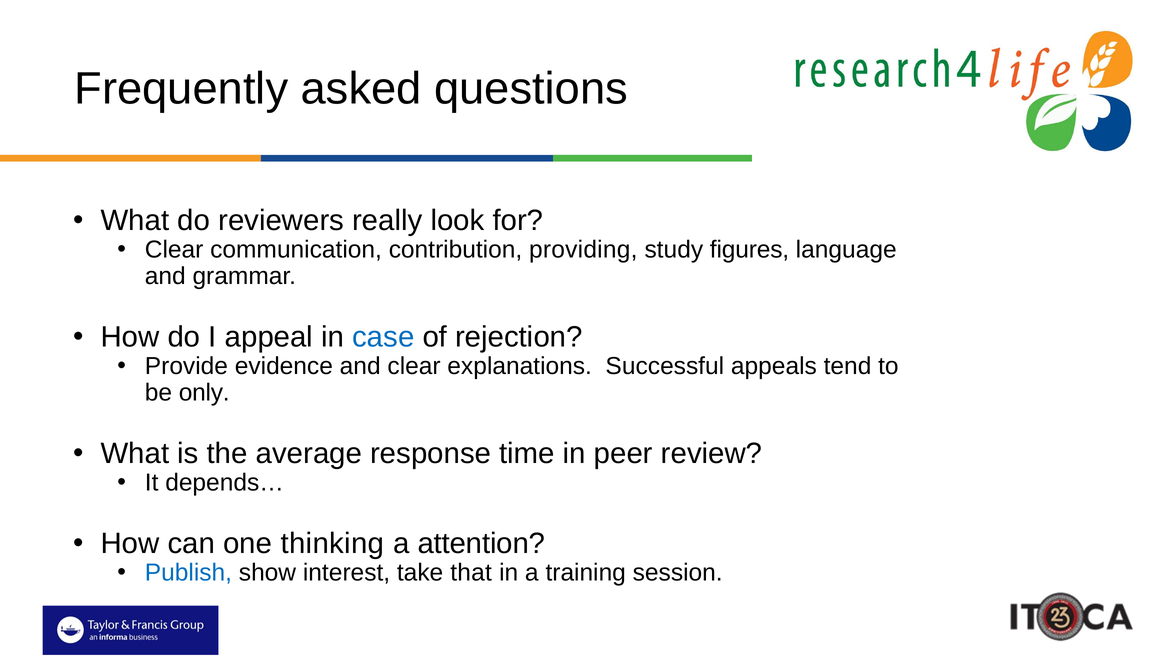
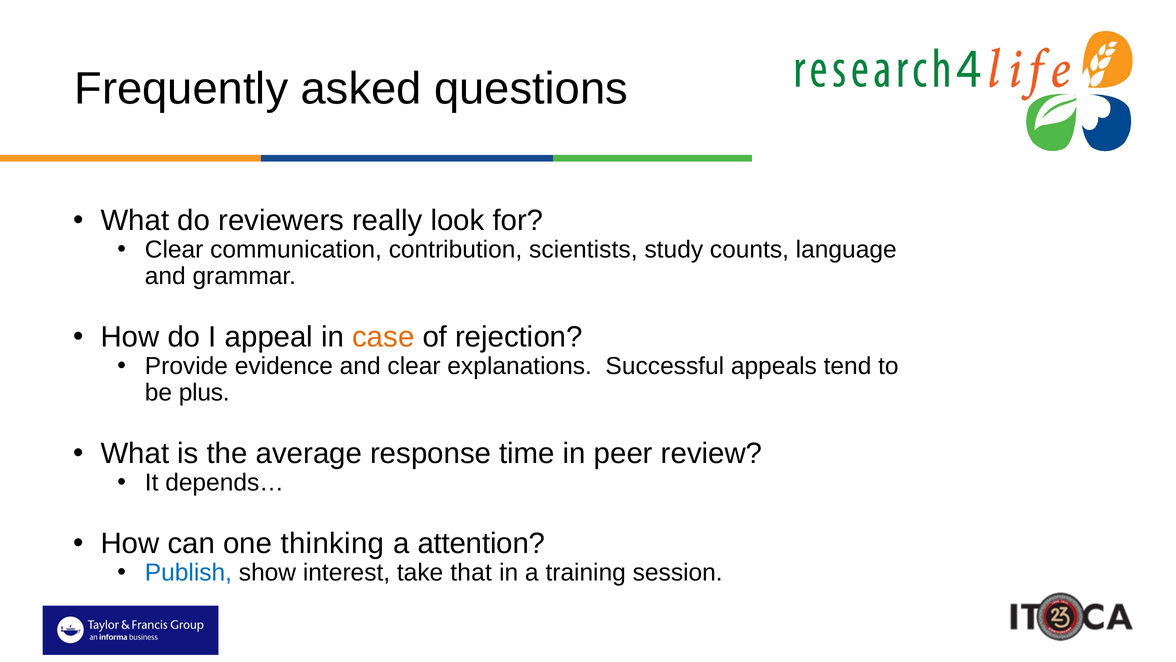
providing: providing -> scientists
figures: figures -> counts
case colour: blue -> orange
only: only -> plus
